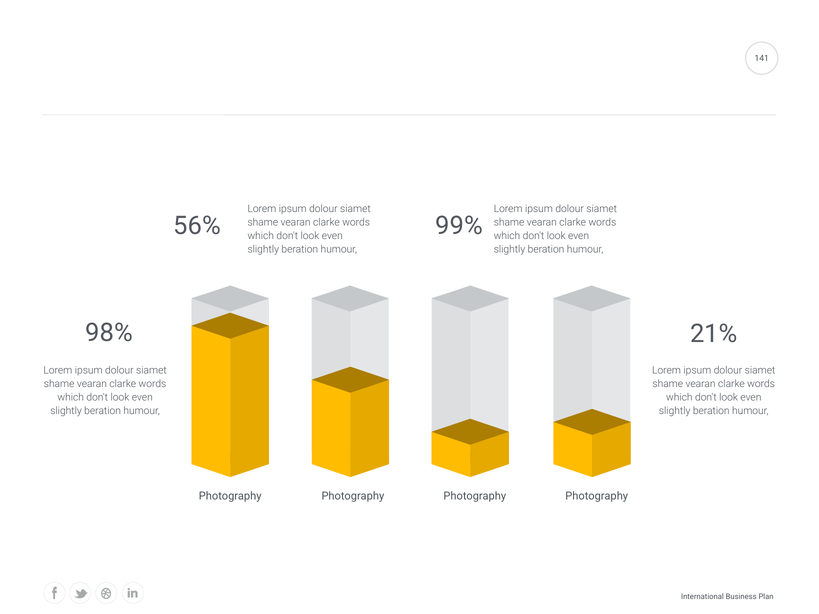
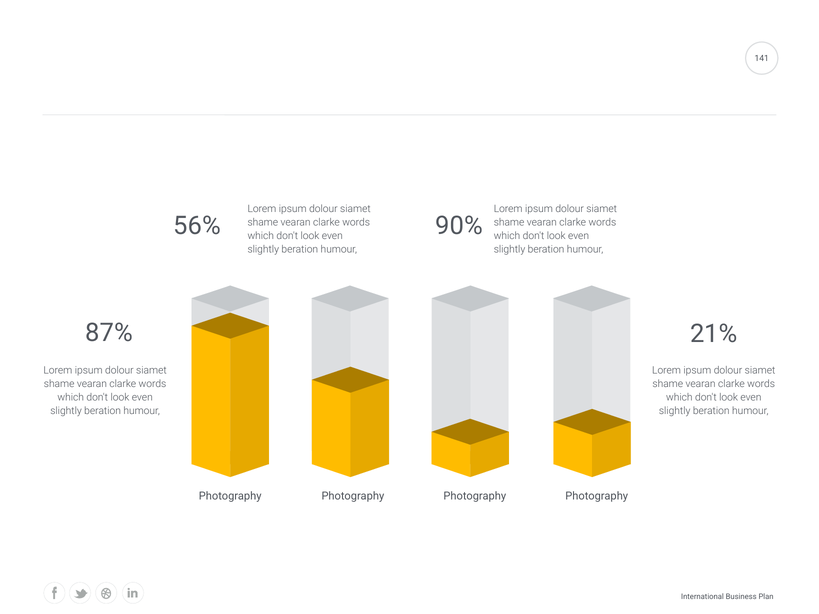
99%: 99% -> 90%
98%: 98% -> 87%
